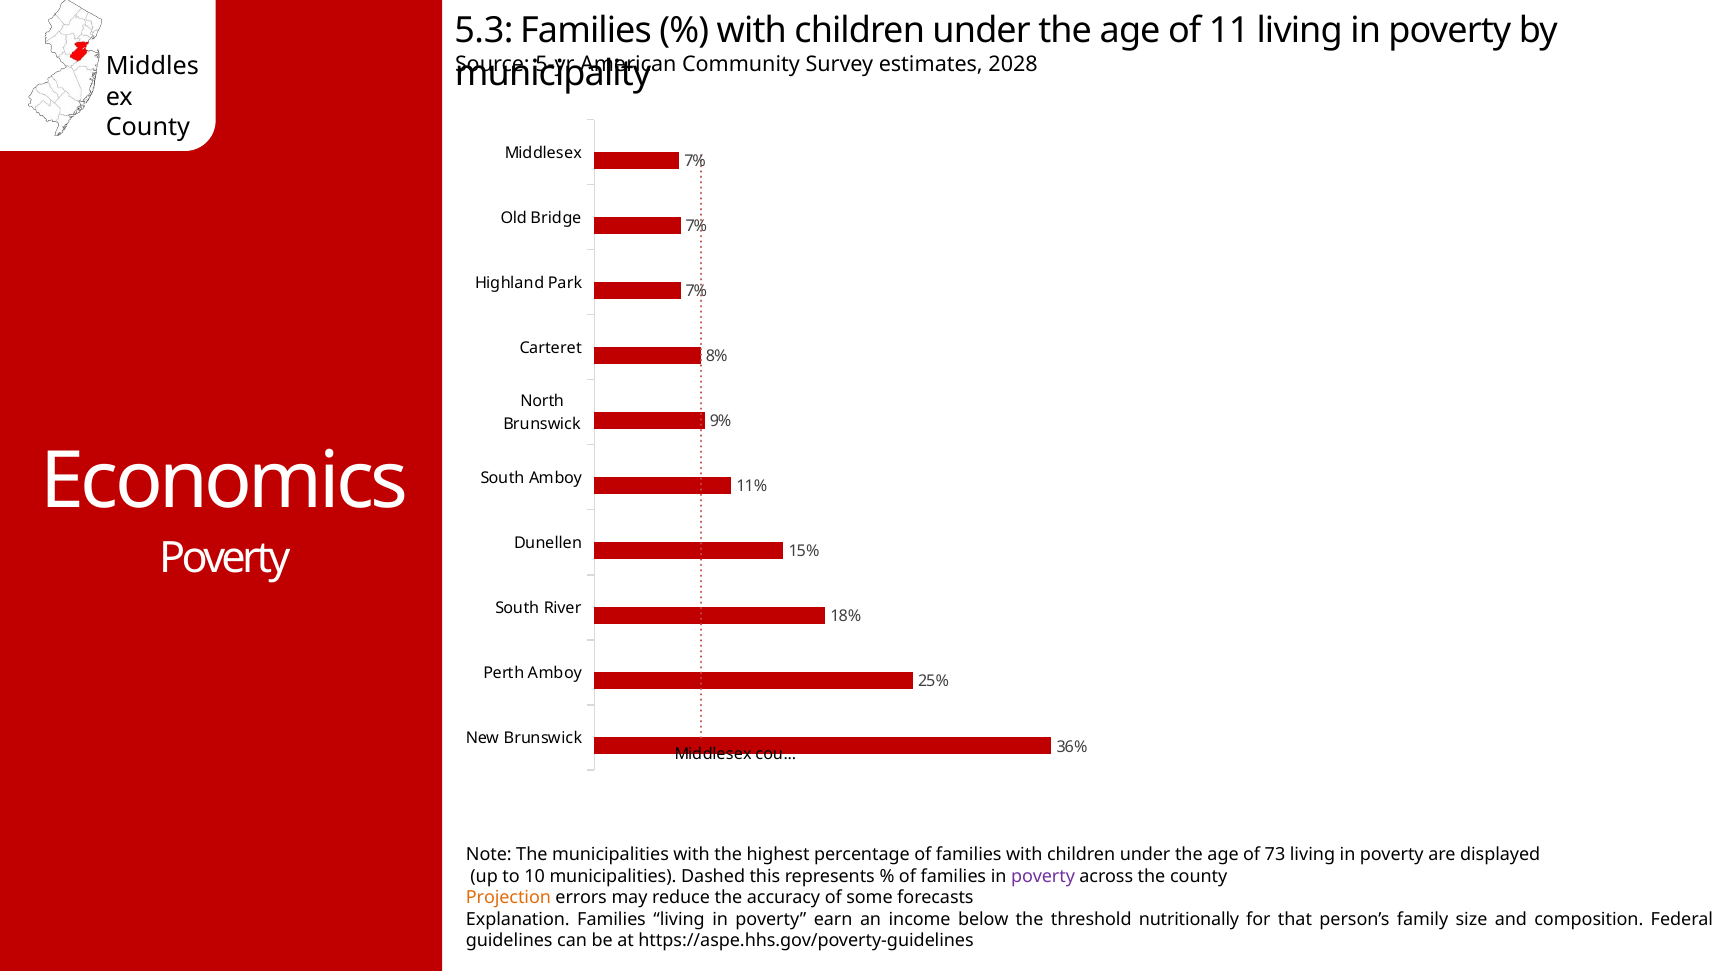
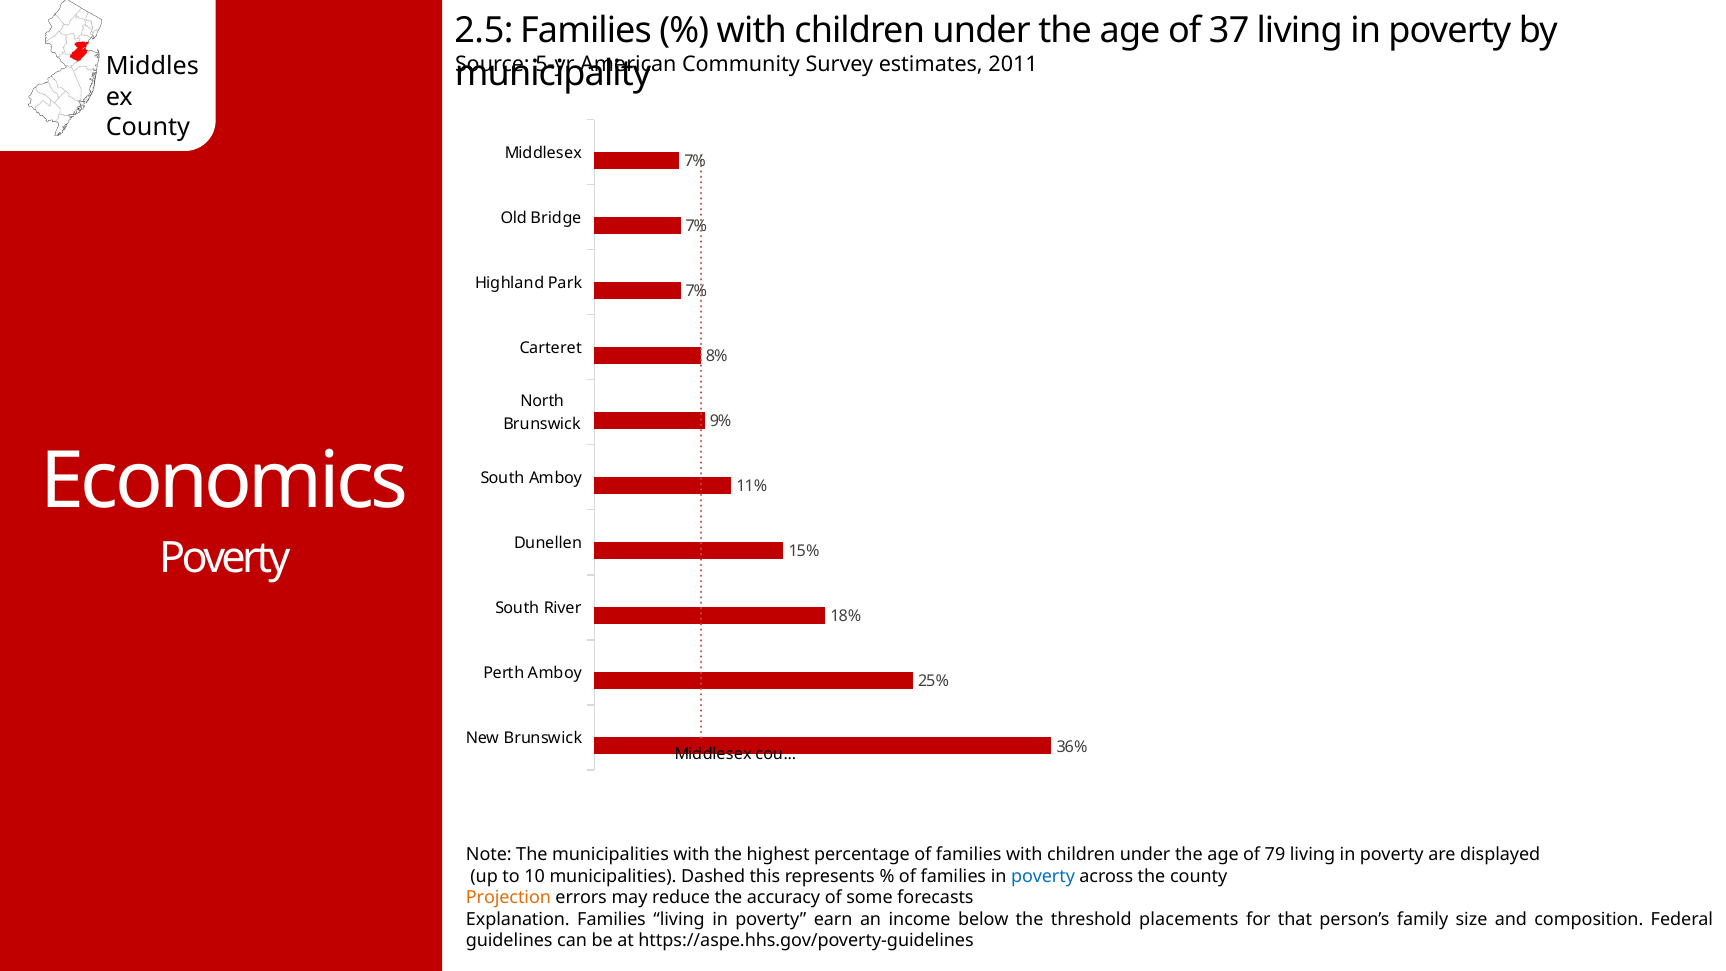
5.3: 5.3 -> 2.5
11: 11 -> 37
2028: 2028 -> 2011
73: 73 -> 79
poverty at (1043, 876) colour: purple -> blue
nutritionally: nutritionally -> placements
